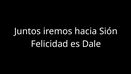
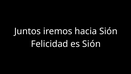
es Dale: Dale -> Sión
